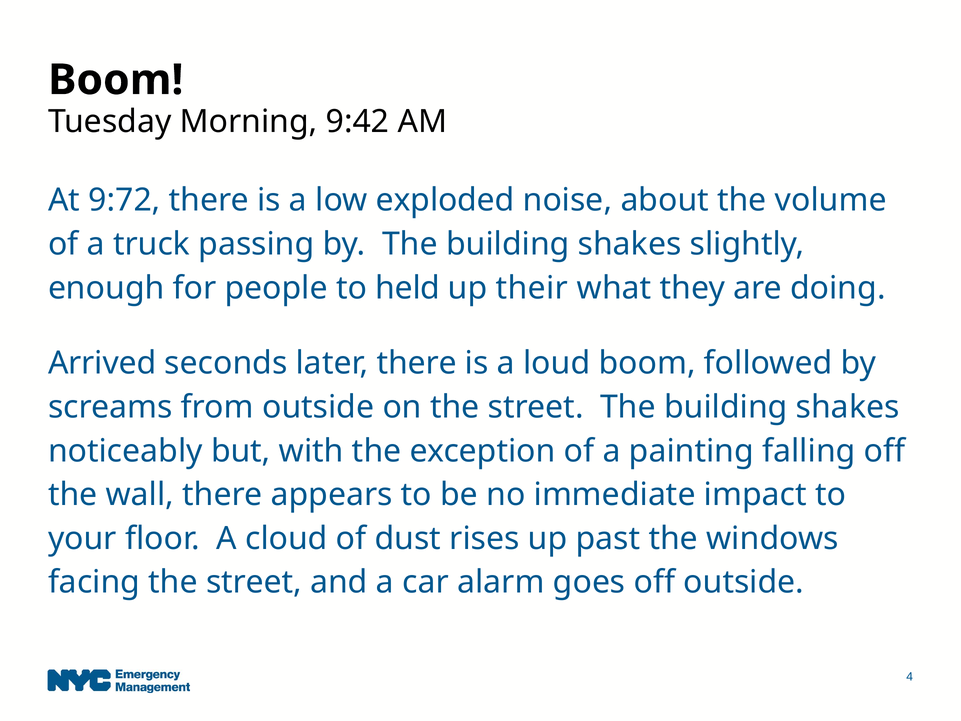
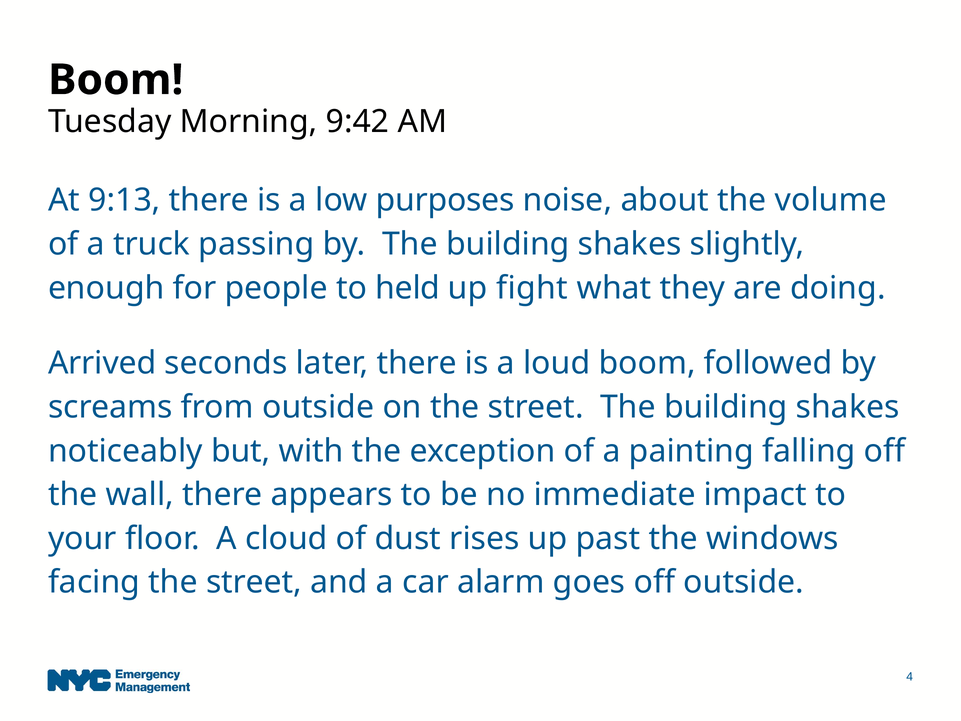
9:72: 9:72 -> 9:13
exploded: exploded -> purposes
their: their -> fight
